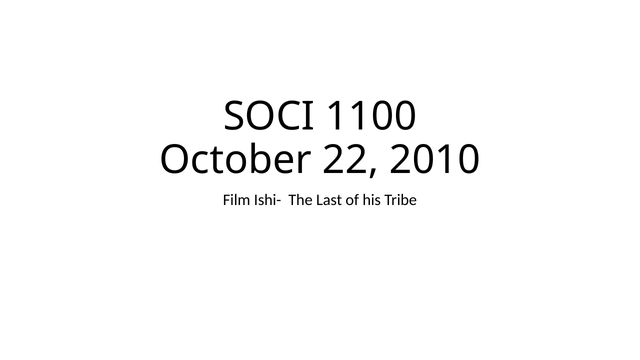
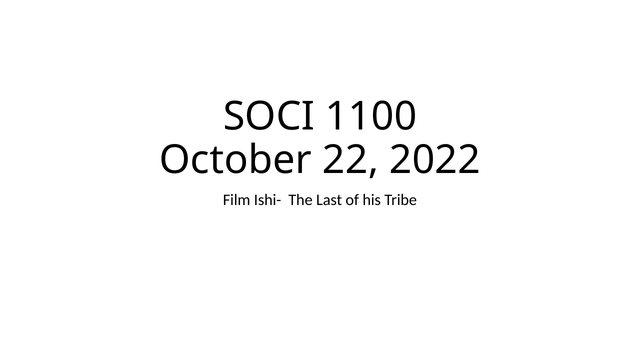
2010: 2010 -> 2022
